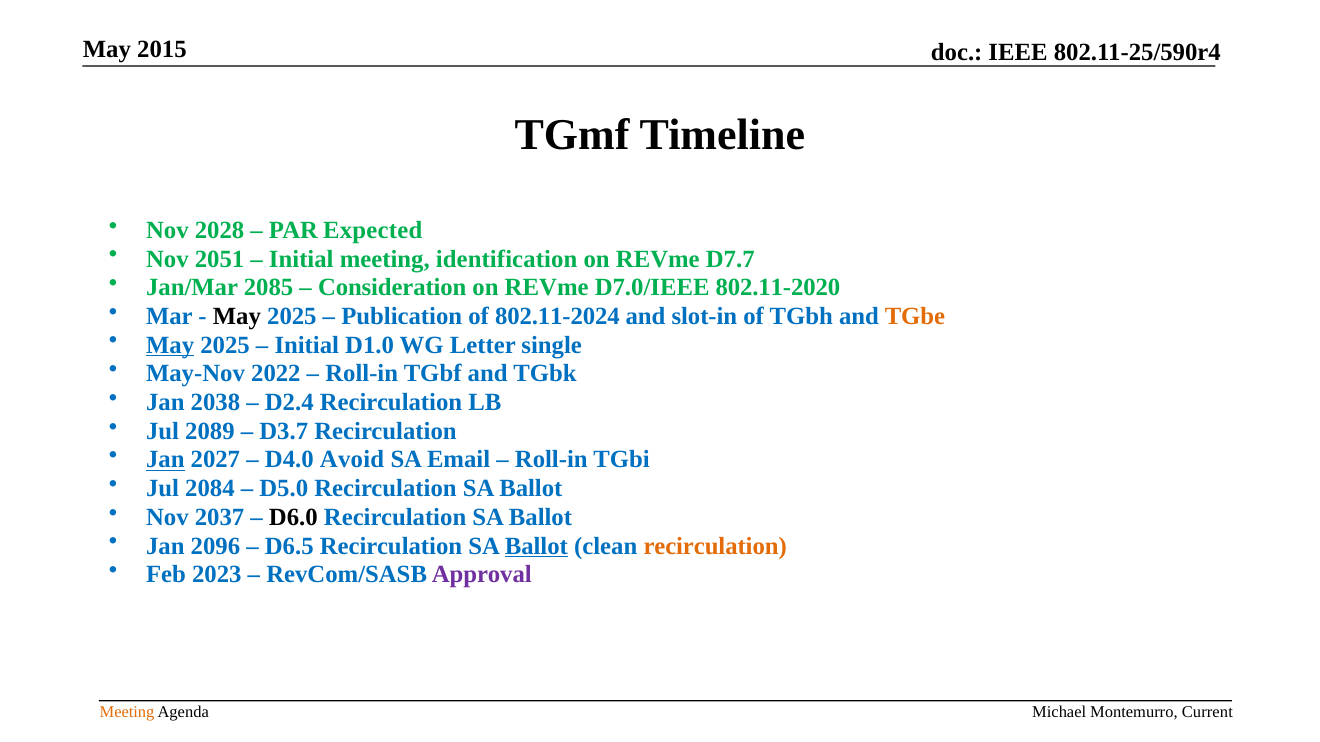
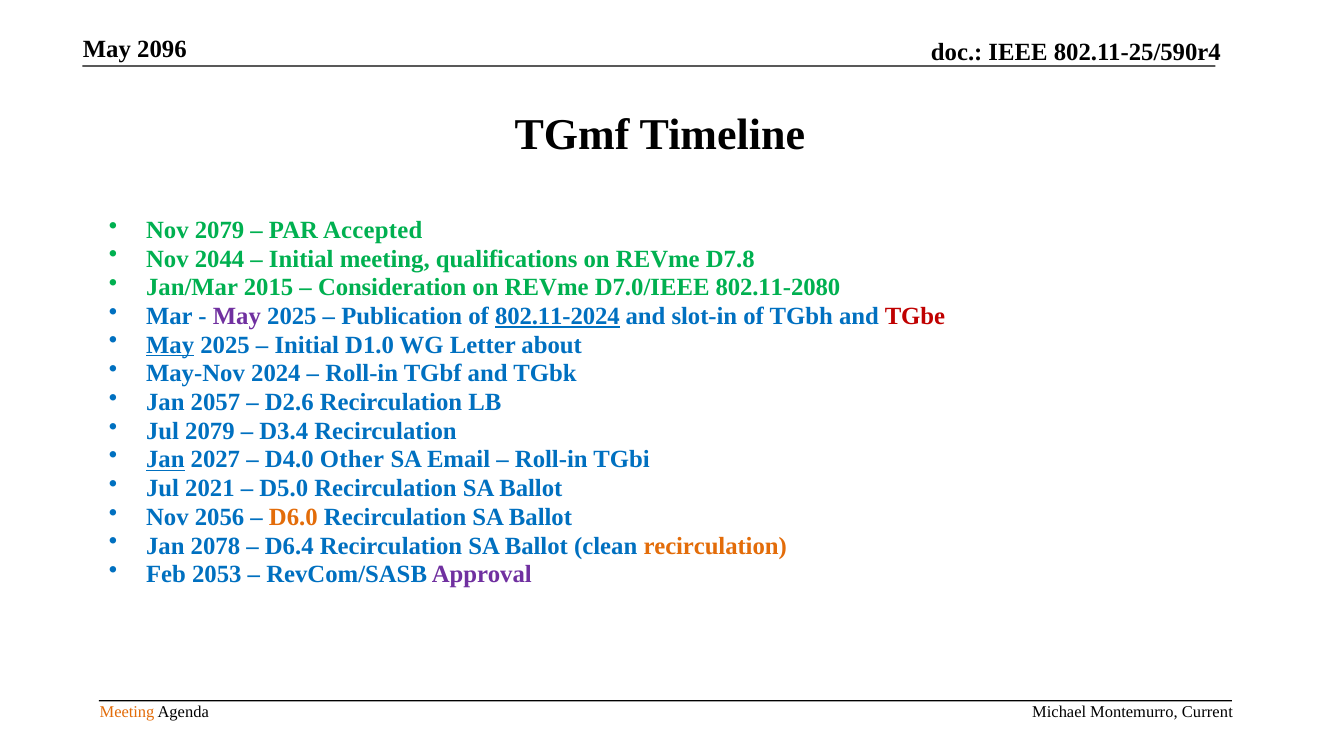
2015: 2015 -> 2096
Nov 2028: 2028 -> 2079
Expected: Expected -> Accepted
2051: 2051 -> 2044
identification: identification -> qualifications
D7.7: D7.7 -> D7.8
2085: 2085 -> 2015
802.11-2020: 802.11-2020 -> 802.11-2080
May at (237, 317) colour: black -> purple
802.11-2024 underline: none -> present
TGbe colour: orange -> red
single: single -> about
2022: 2022 -> 2024
2038: 2038 -> 2057
D2.4: D2.4 -> D2.6
Jul 2089: 2089 -> 2079
D3.7: D3.7 -> D3.4
Avoid: Avoid -> Other
2084: 2084 -> 2021
2037: 2037 -> 2056
D6.0 colour: black -> orange
2096: 2096 -> 2078
D6.5: D6.5 -> D6.4
Ballot at (536, 546) underline: present -> none
2023: 2023 -> 2053
